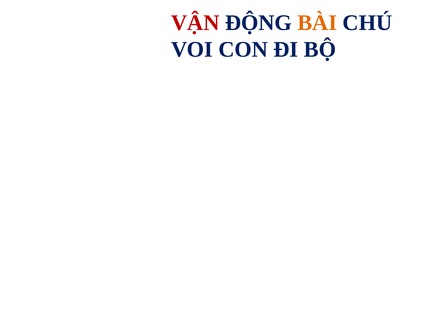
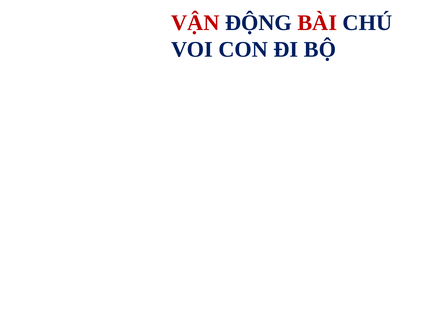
BÀI colour: orange -> red
